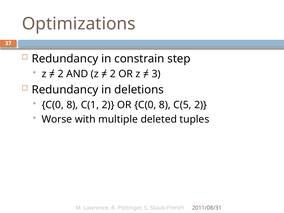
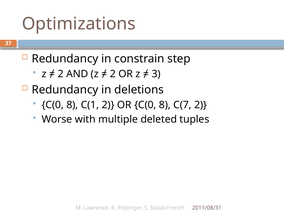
C(5: C(5 -> C(7
